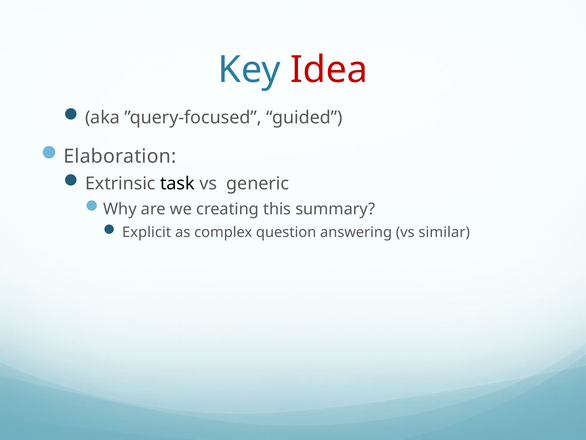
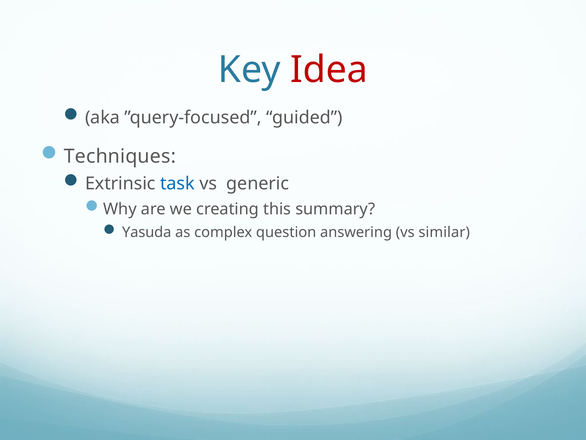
Elaboration: Elaboration -> Techniques
task colour: black -> blue
Explicit: Explicit -> Yasuda
